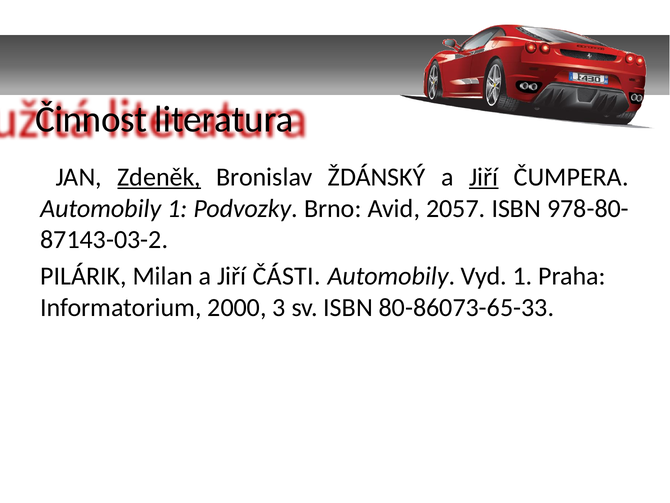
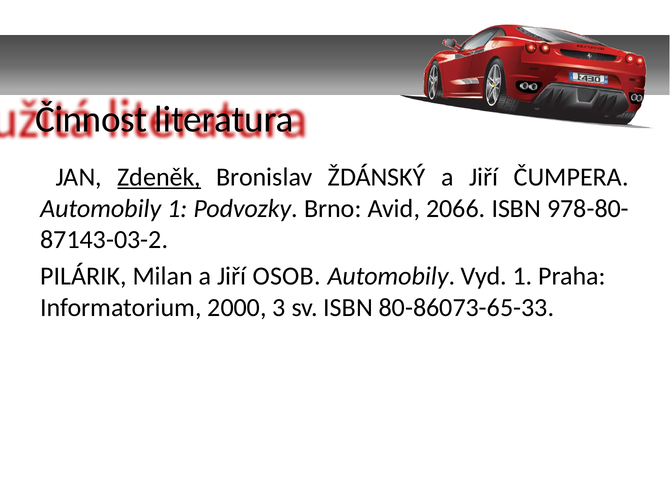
Jiří at (484, 177) underline: present -> none
2057: 2057 -> 2066
ČÁSTI: ČÁSTI -> OSOB
